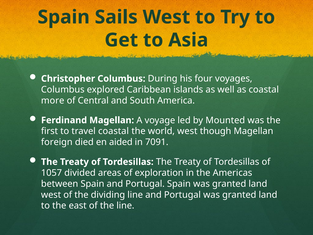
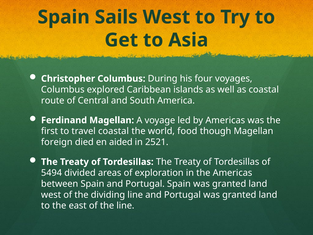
more: more -> route
by Mounted: Mounted -> Americas
world west: west -> food
7091: 7091 -> 2521
1057: 1057 -> 5494
